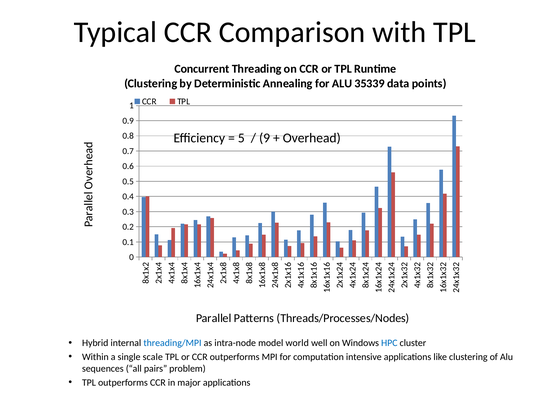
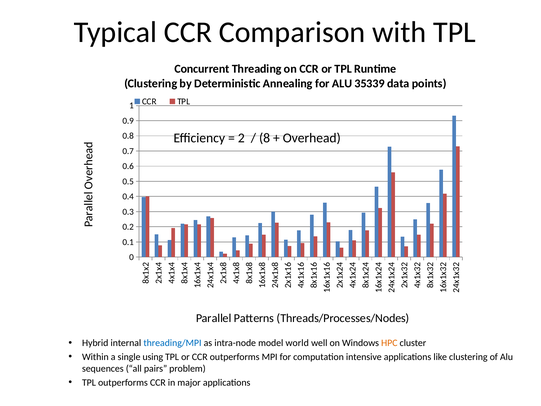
5 at (241, 138): 5 -> 2
9 at (265, 138): 9 -> 8
HPC colour: blue -> orange
scale: scale -> using
